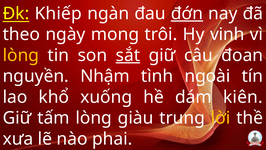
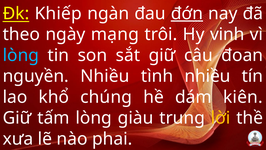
mong: mong -> mạng
lòng at (21, 55) colour: yellow -> light blue
sắt underline: present -> none
nguyền Nhậm: Nhậm -> Nhiều
tình ngoài: ngoài -> nhiều
xuống: xuống -> chúng
